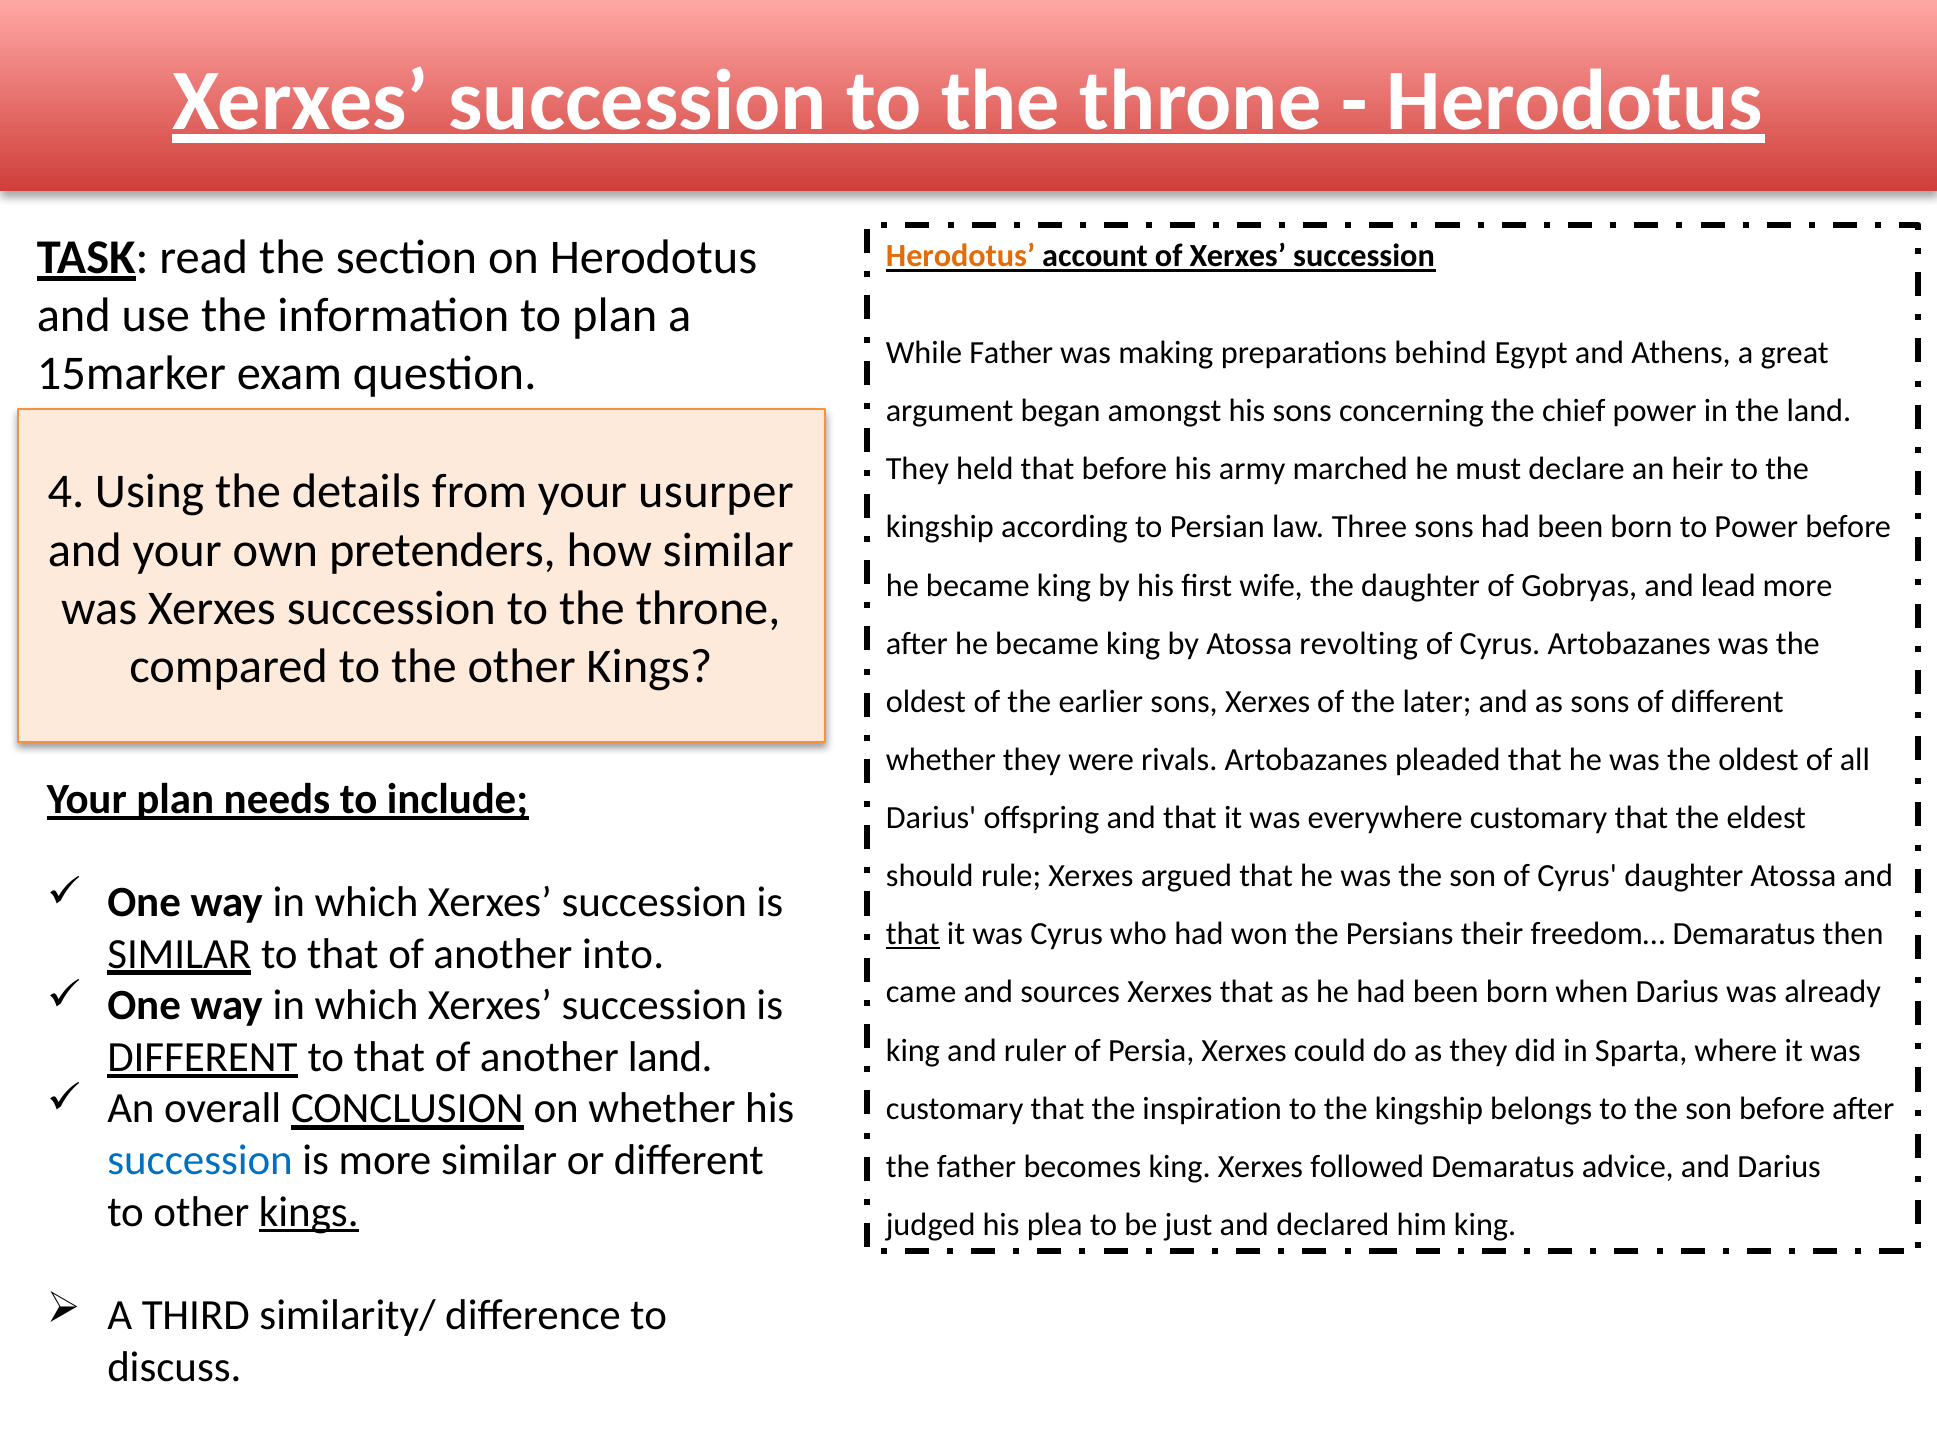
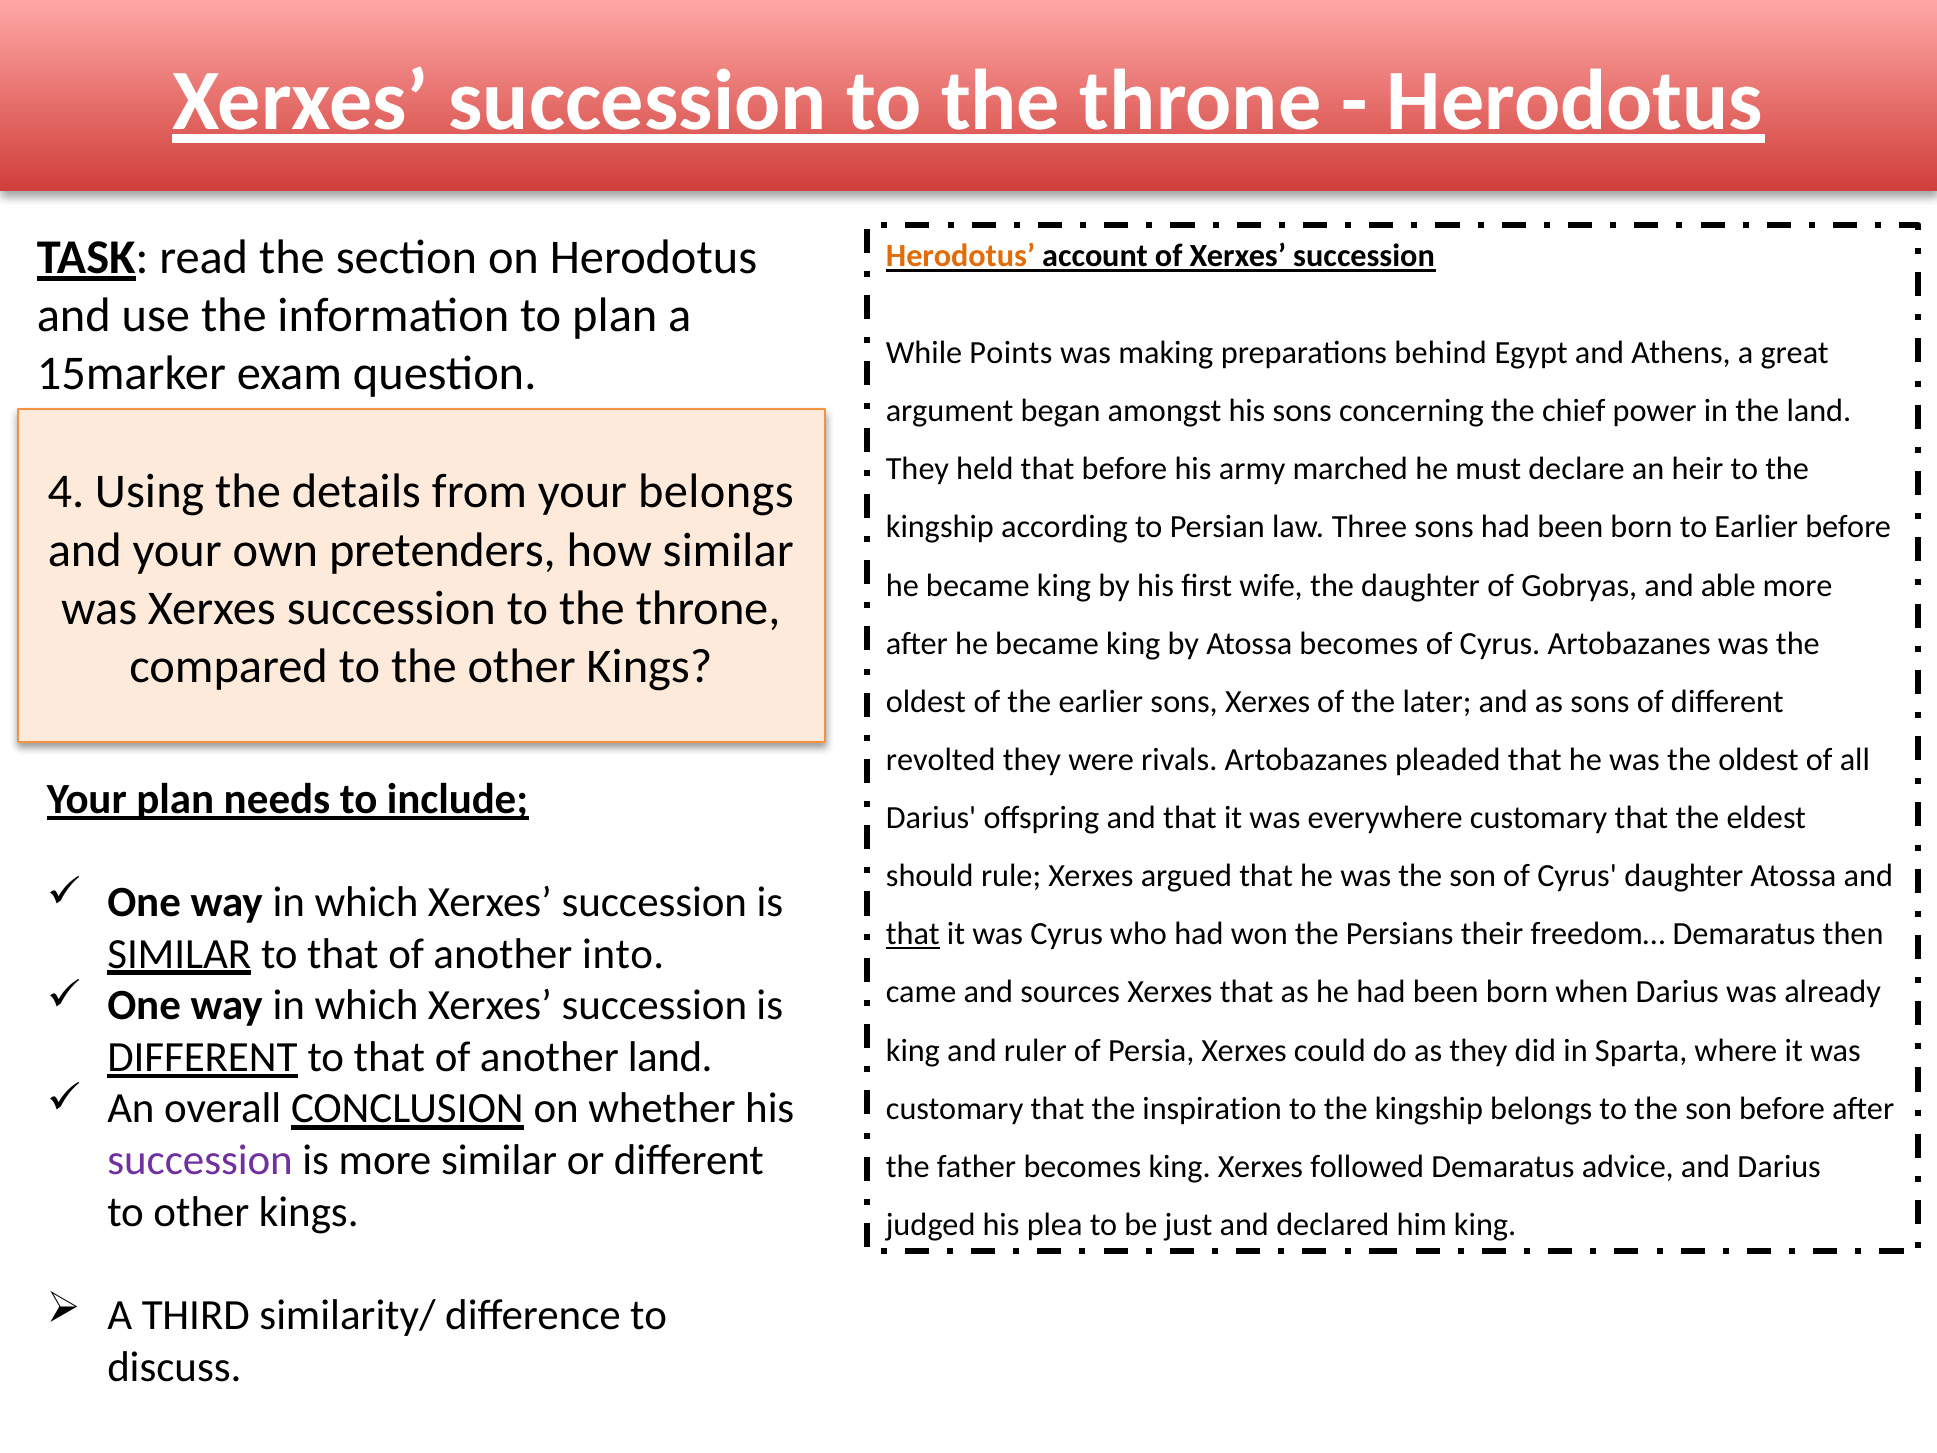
While Father: Father -> Points
your usurper: usurper -> belongs
to Power: Power -> Earlier
lead: lead -> able
Atossa revolting: revolting -> becomes
whether at (941, 760): whether -> revolted
succession at (200, 1160) colour: blue -> purple
kings at (309, 1212) underline: present -> none
